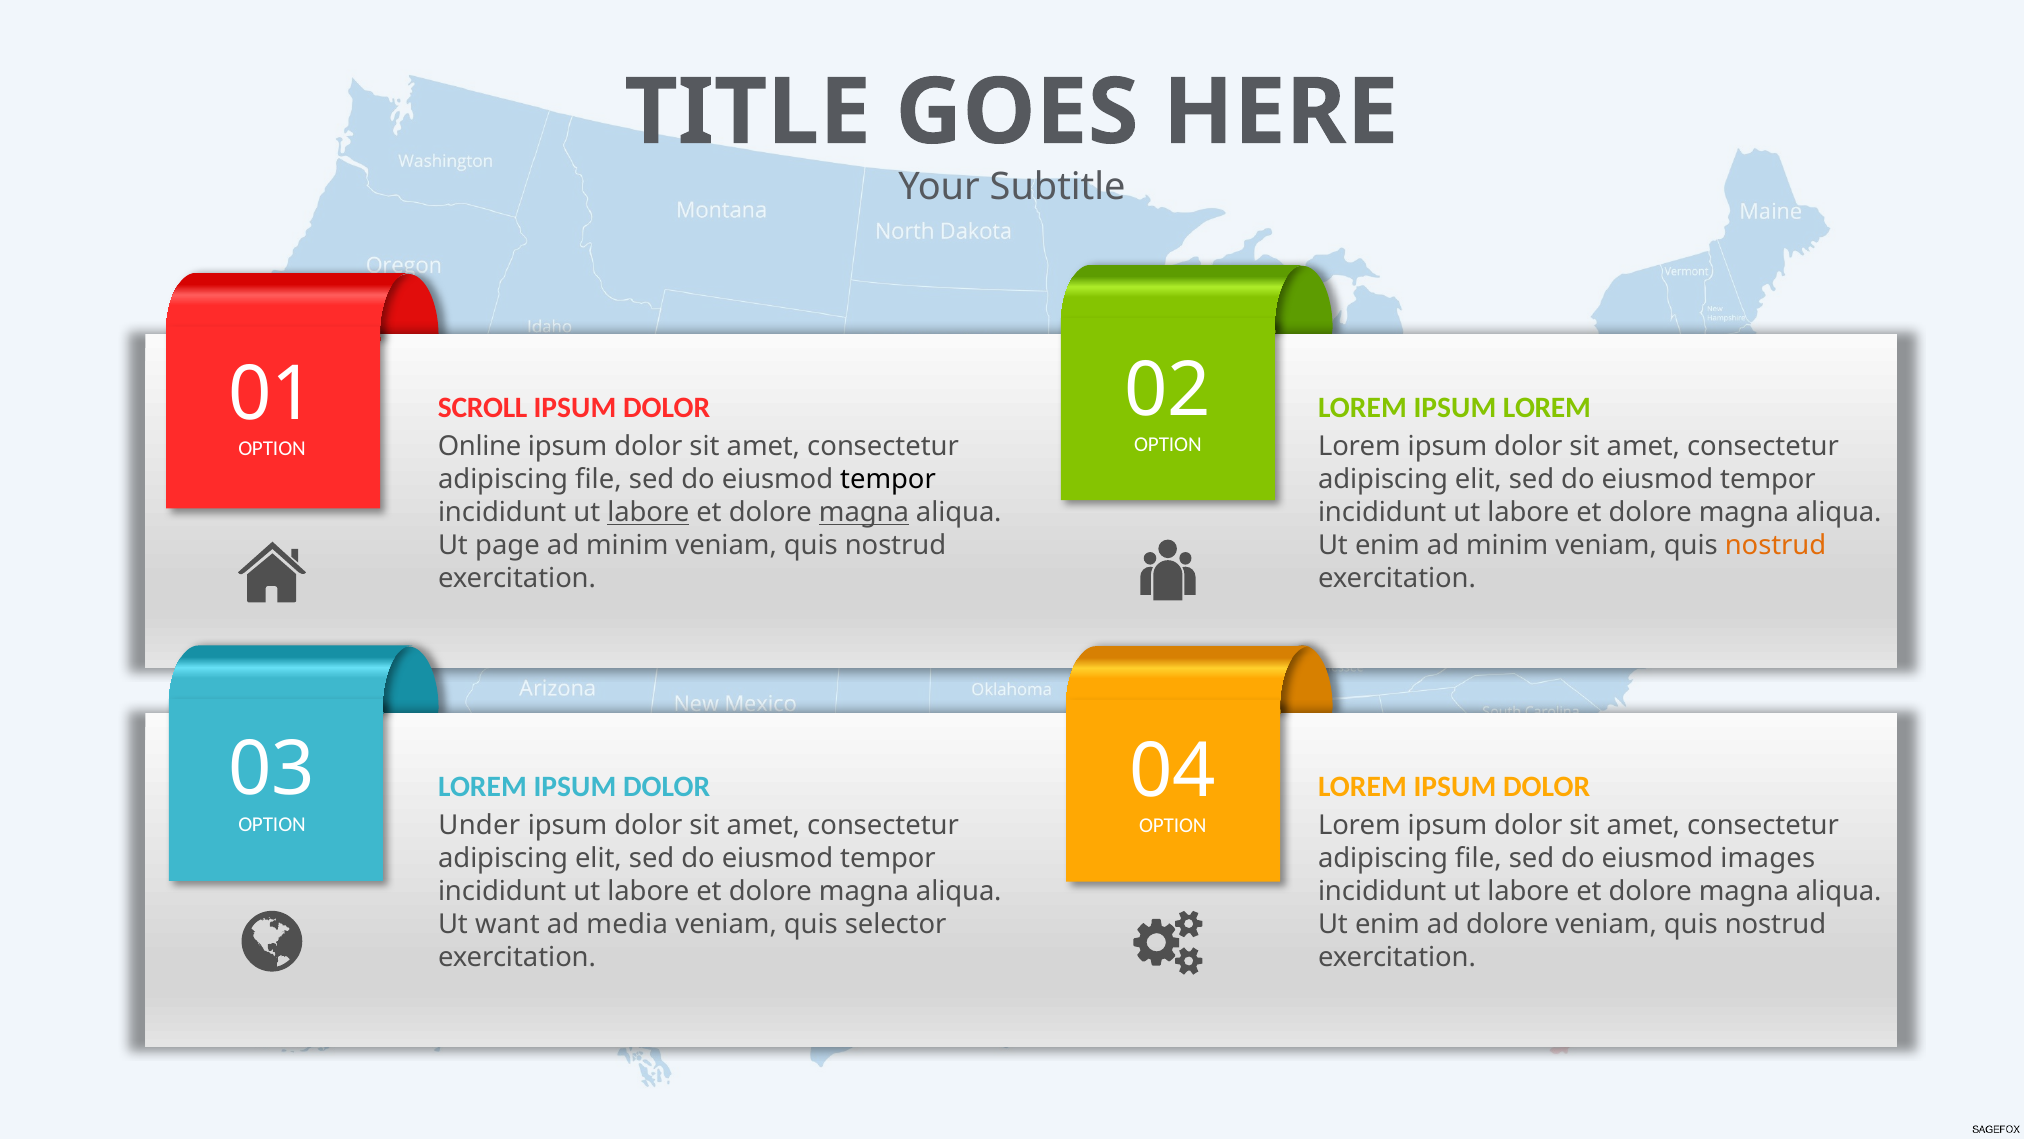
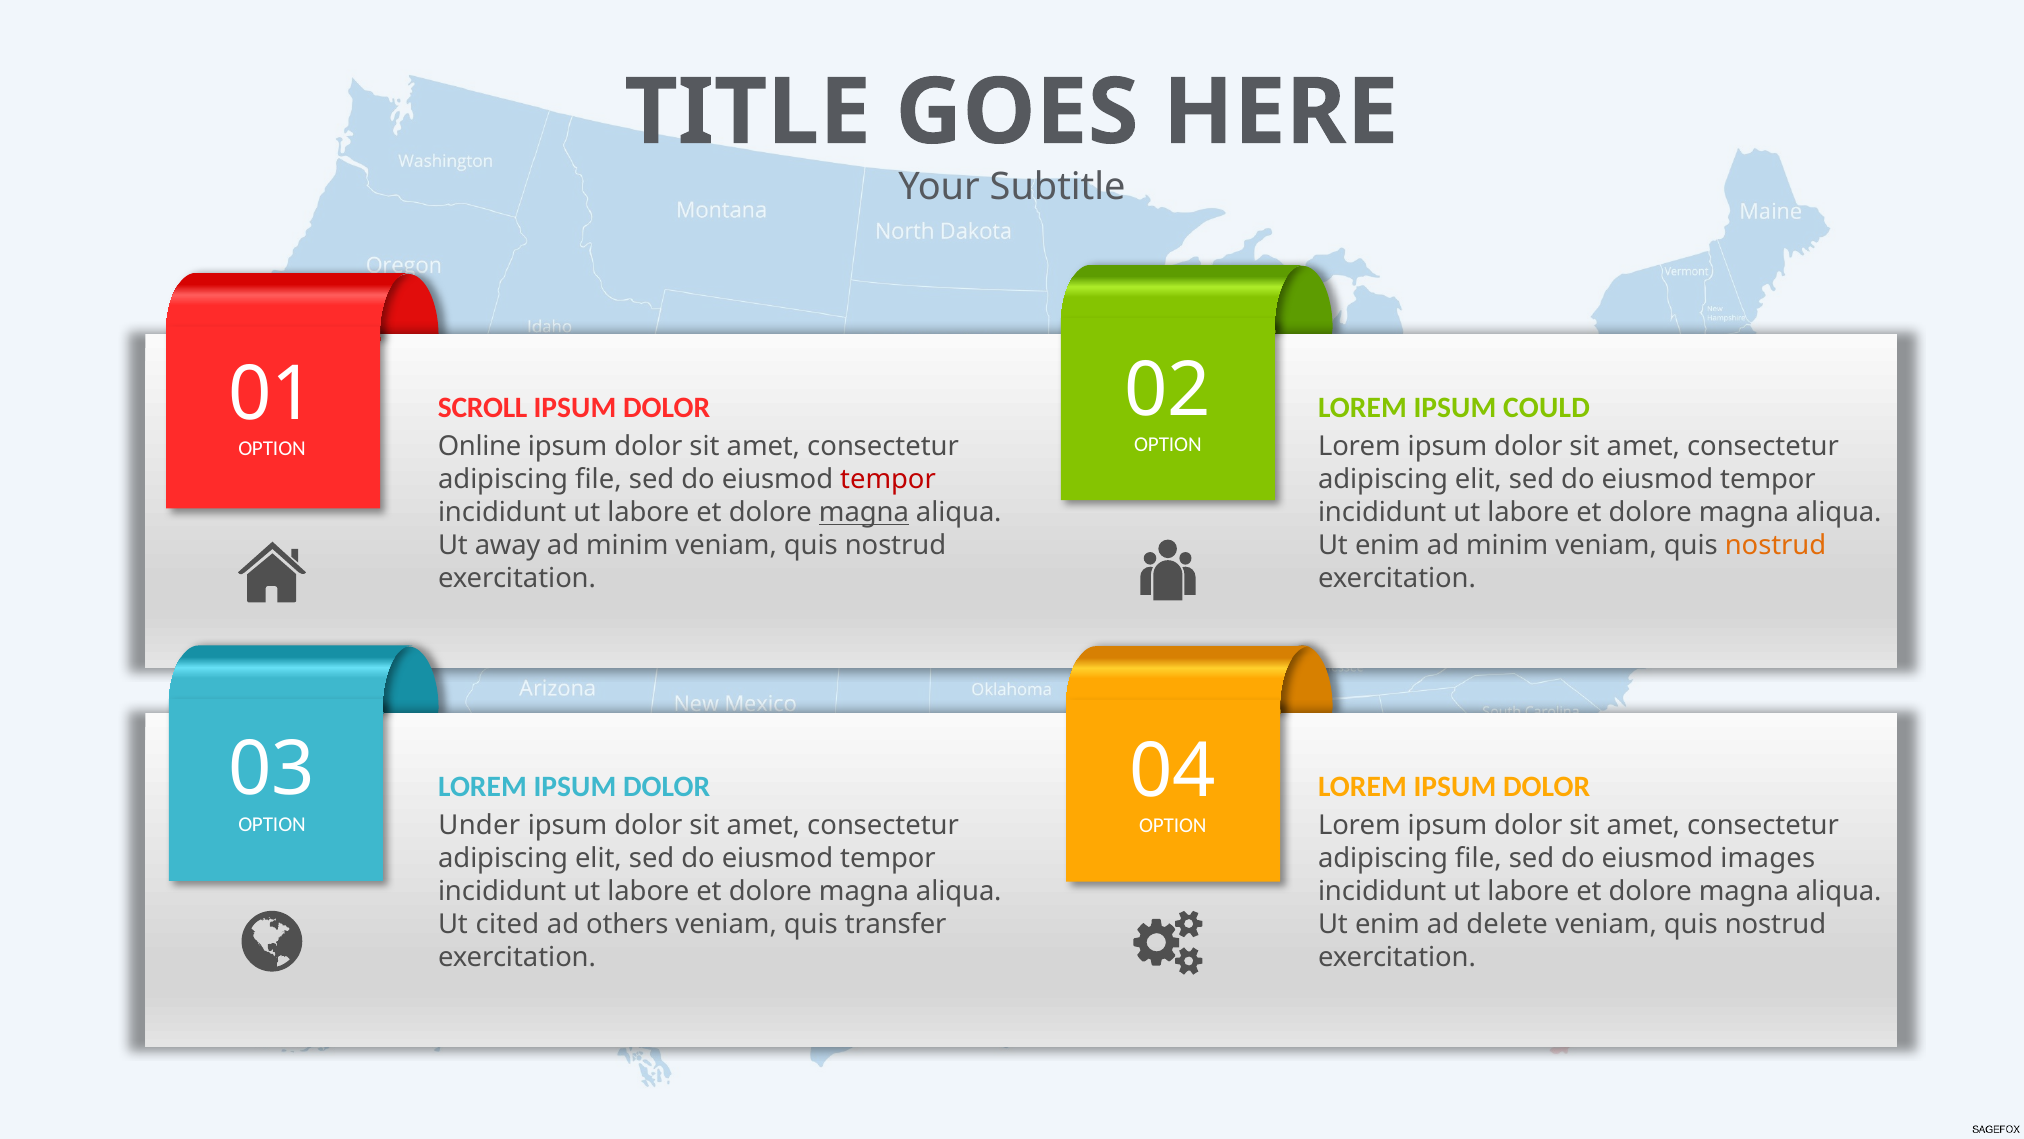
IPSUM LOREM: LOREM -> COULD
tempor at (888, 480) colour: black -> red
labore at (648, 512) underline: present -> none
page: page -> away
ad dolore: dolore -> delete
want: want -> cited
media: media -> others
selector: selector -> transfer
